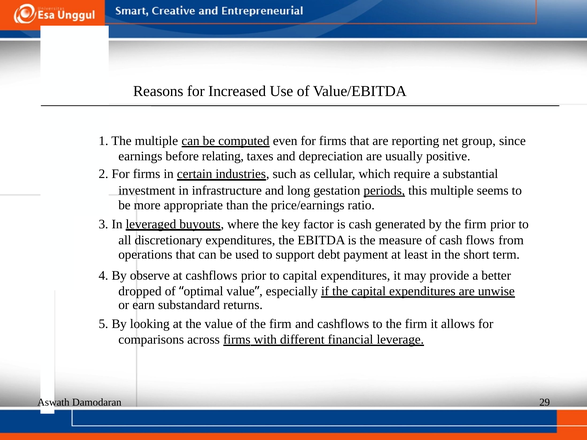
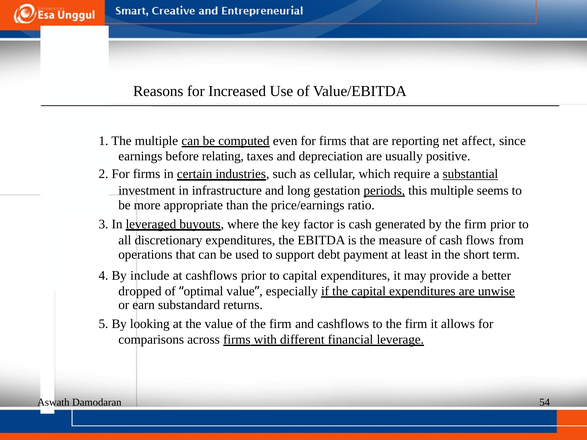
group: group -> affect
substantial underline: none -> present
observe: observe -> include
29: 29 -> 54
